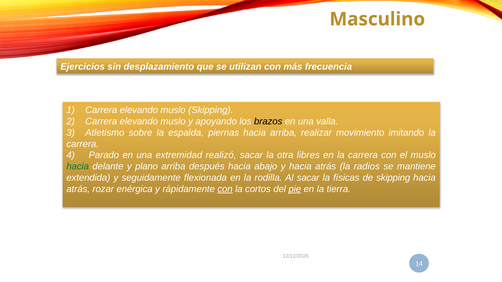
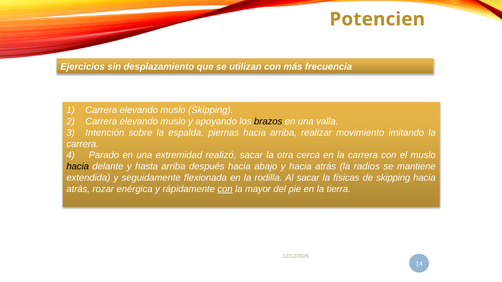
Masculino: Masculino -> Potencien
Atletismo: Atletismo -> Intención
libres: libres -> cerca
hacia at (78, 167) colour: green -> black
plano: plano -> hasta
cortos: cortos -> mayor
pie underline: present -> none
